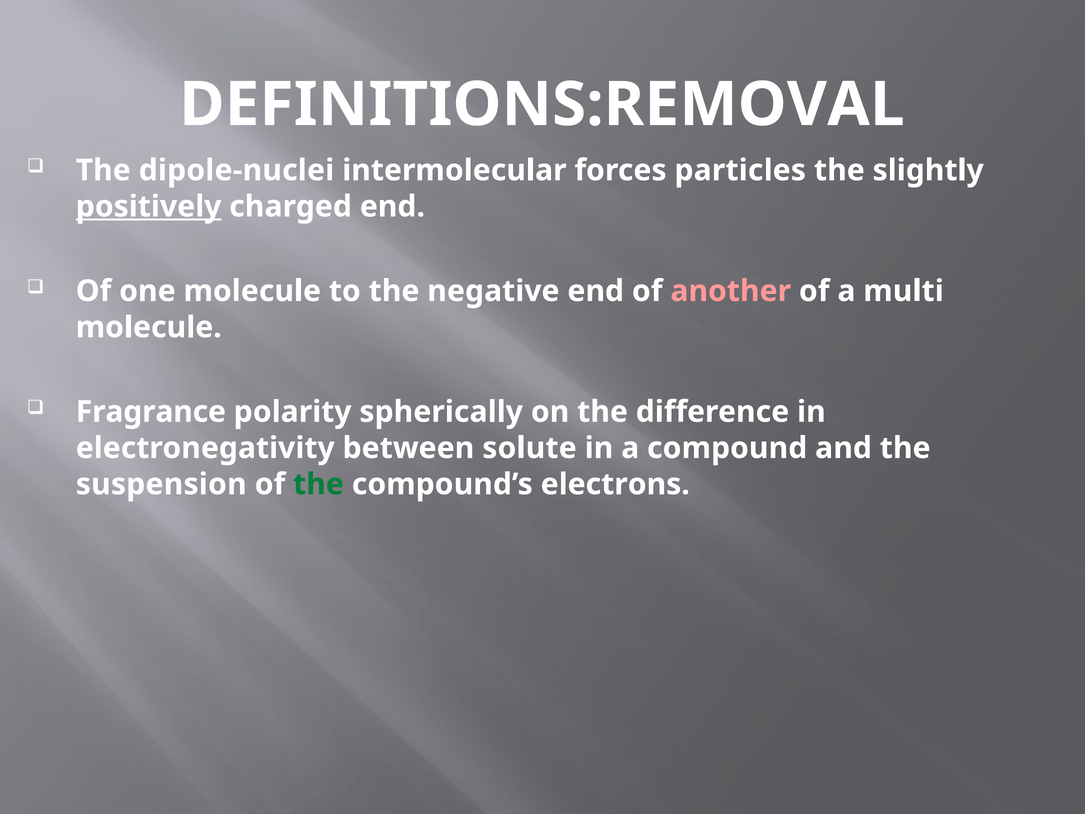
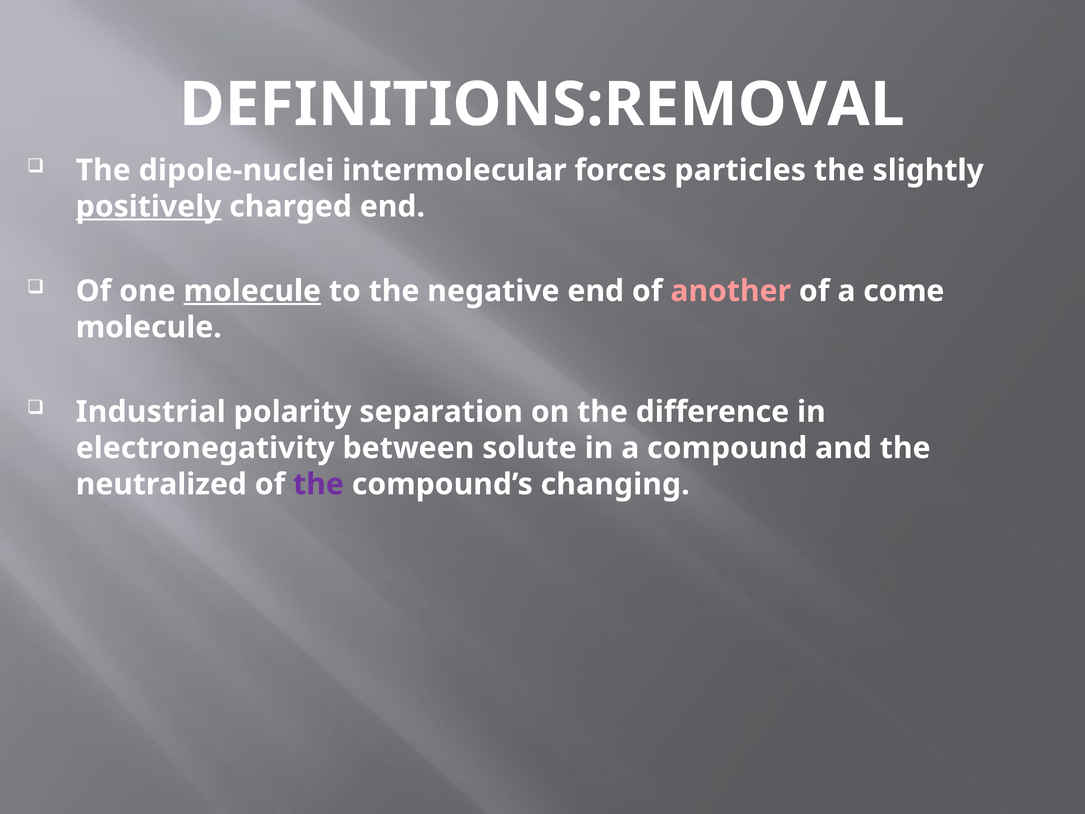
molecule at (252, 291) underline: none -> present
multi: multi -> come
Fragrance: Fragrance -> Industrial
spherically: spherically -> separation
suspension: suspension -> neutralized
the at (318, 484) colour: green -> purple
electrons: electrons -> changing
